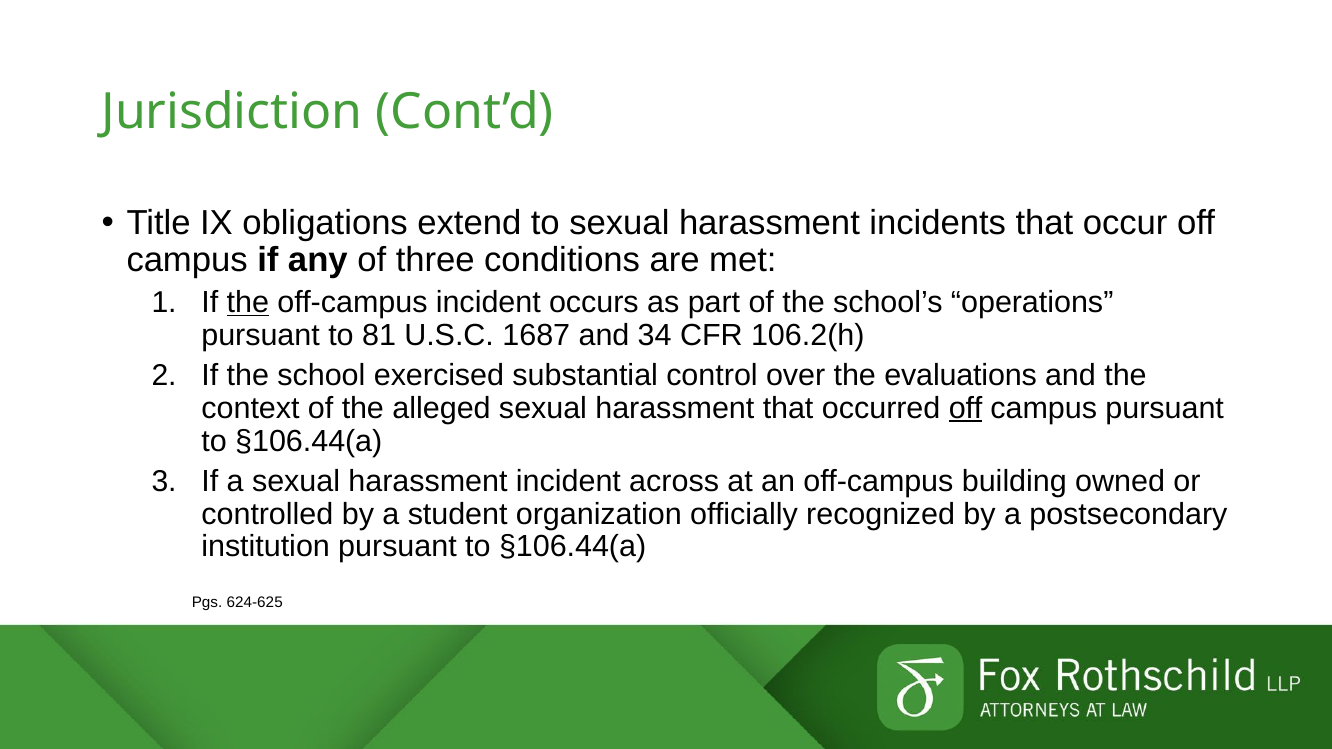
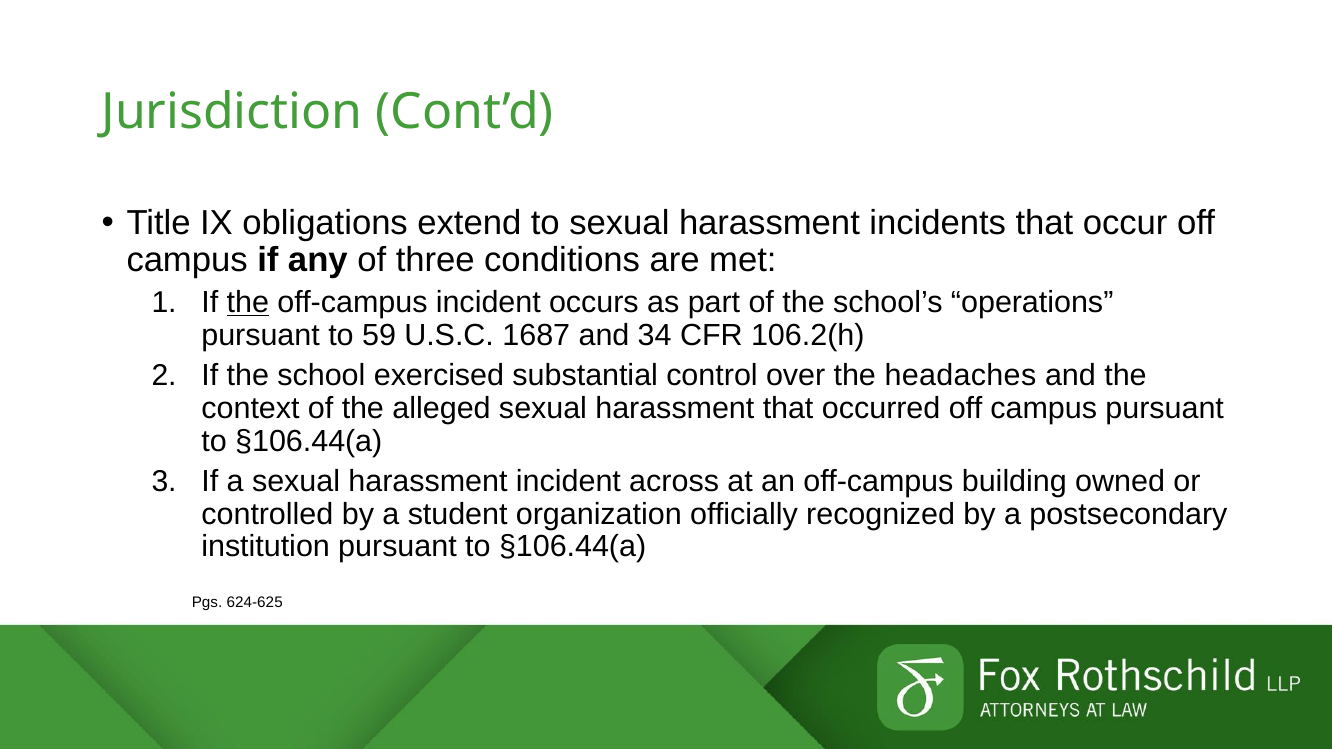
81: 81 -> 59
evaluations: evaluations -> headaches
off at (966, 408) underline: present -> none
